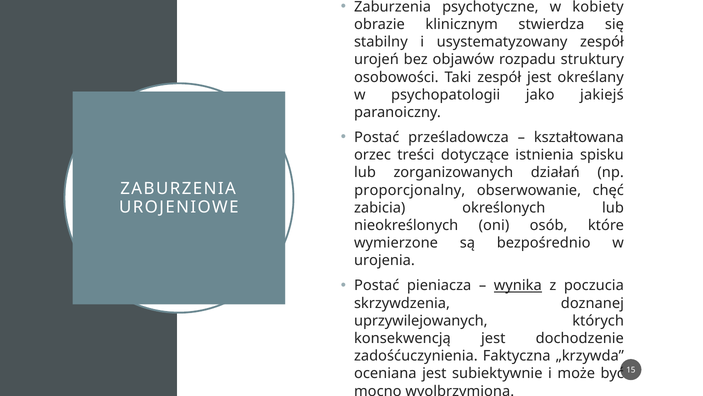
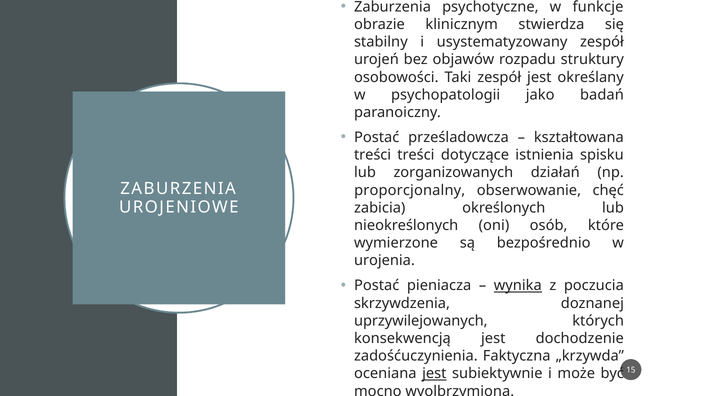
kobiety: kobiety -> funkcje
jakiejś: jakiejś -> badań
orzec at (373, 155): orzec -> treści
jest at (434, 373) underline: none -> present
